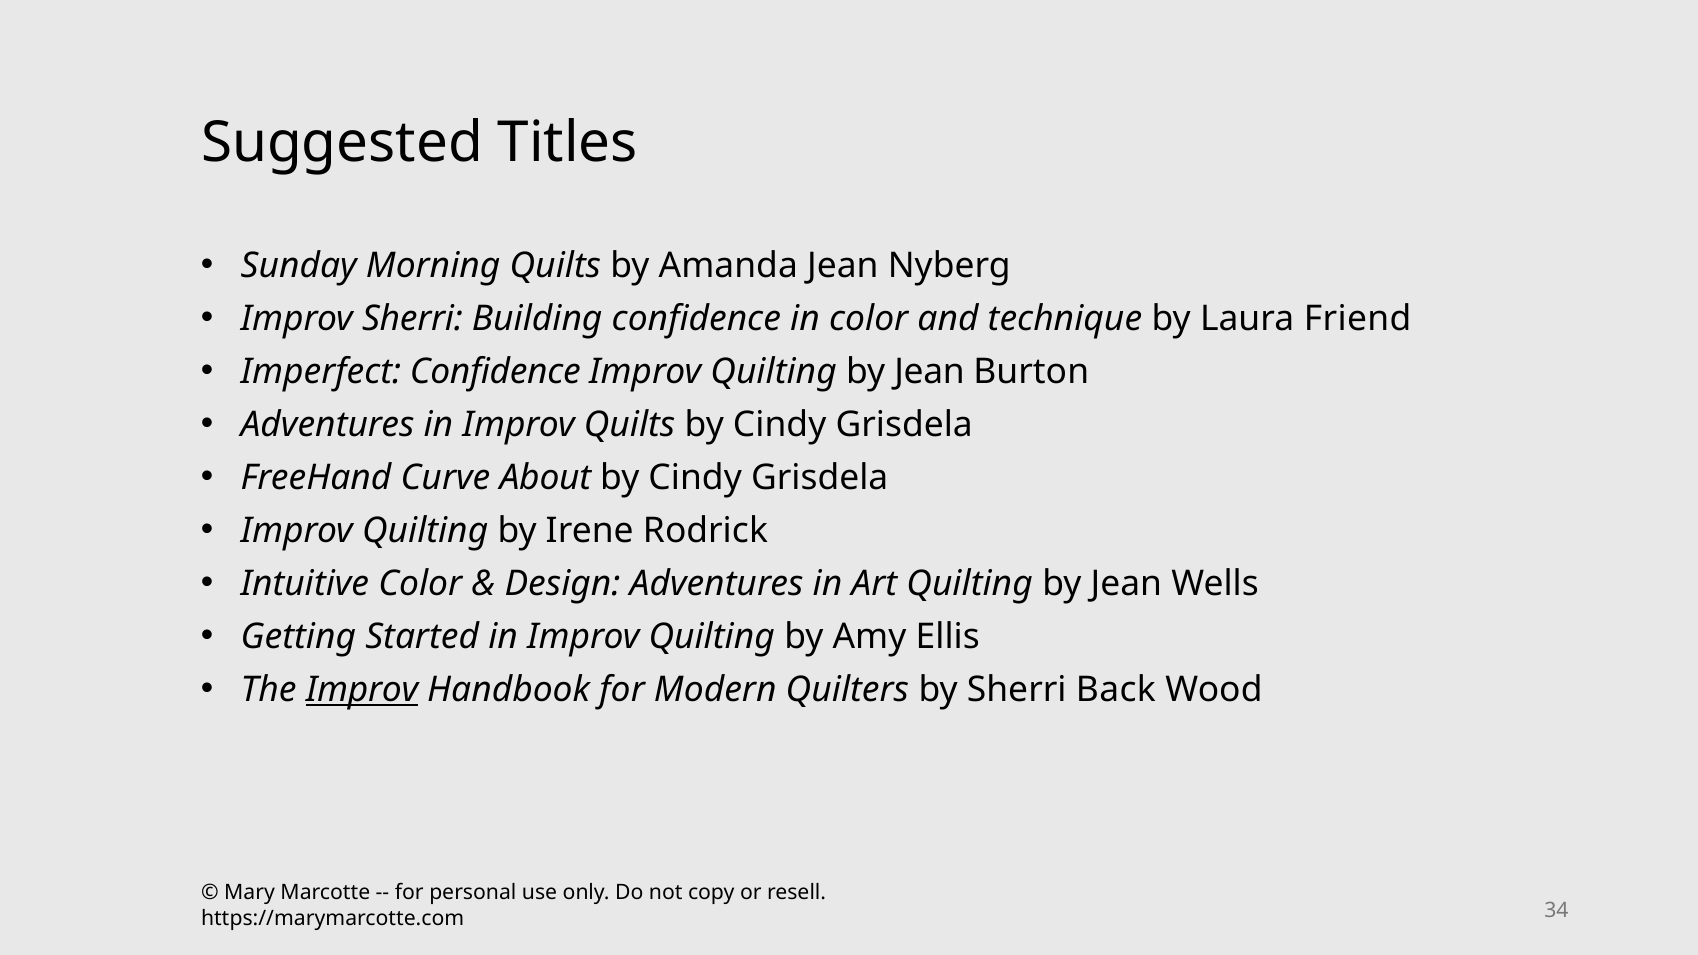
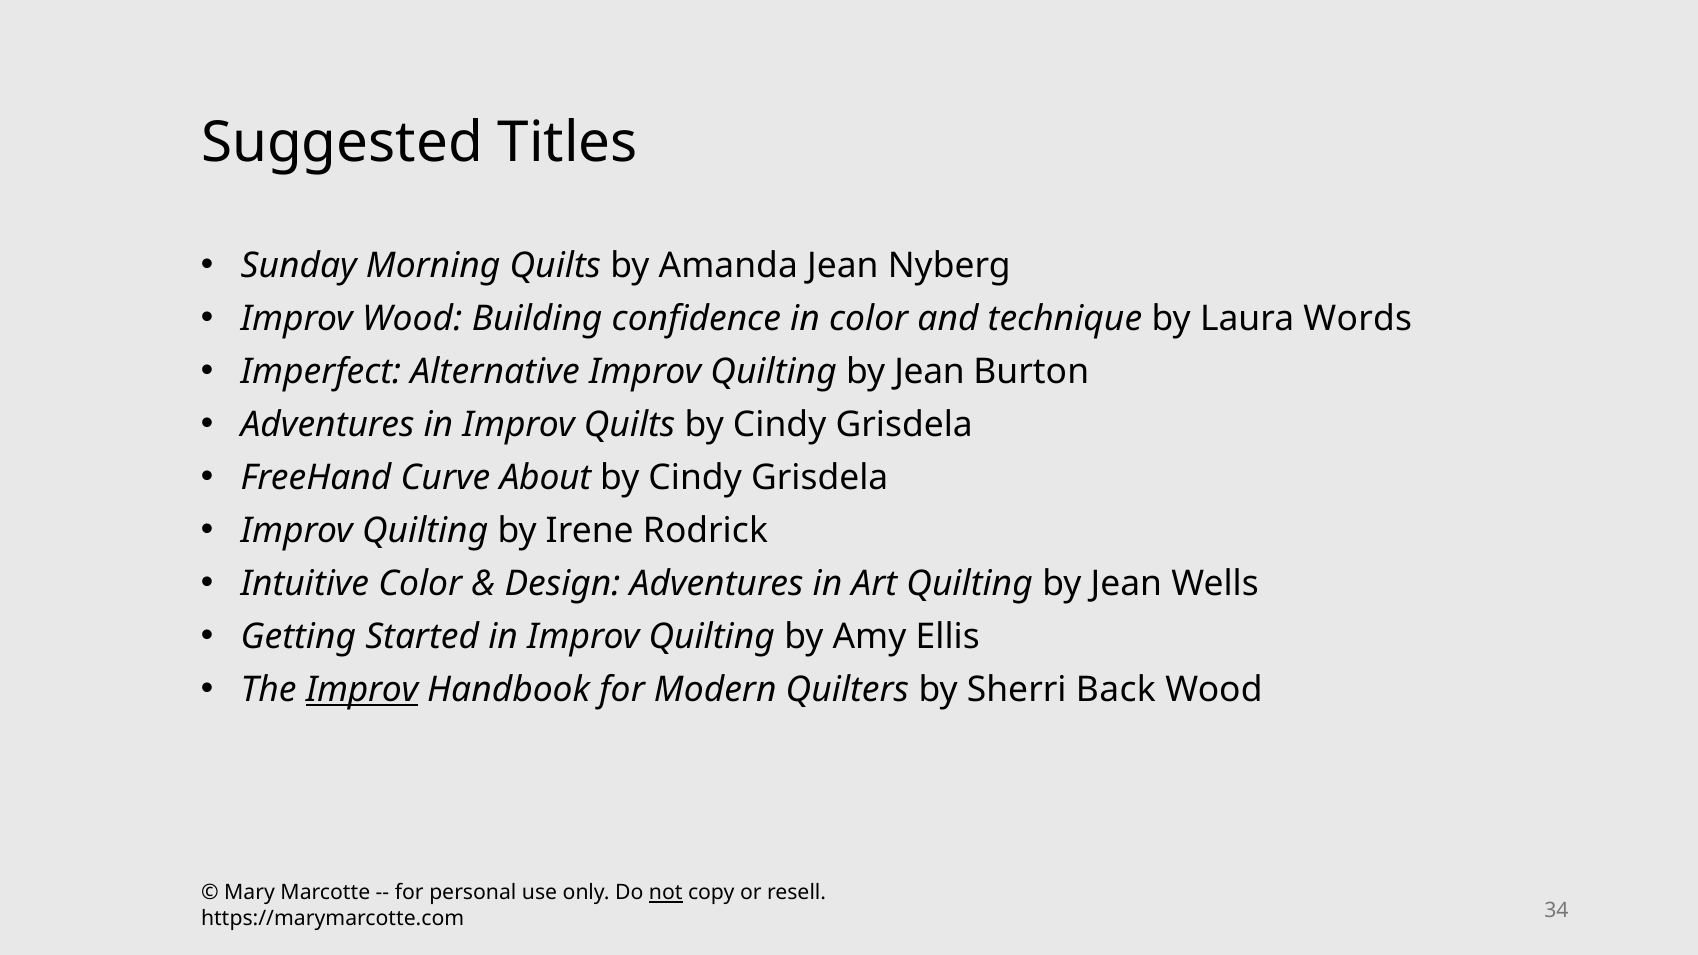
Improv Sherri: Sherri -> Wood
Friend: Friend -> Words
Imperfect Confidence: Confidence -> Alternative
not underline: none -> present
